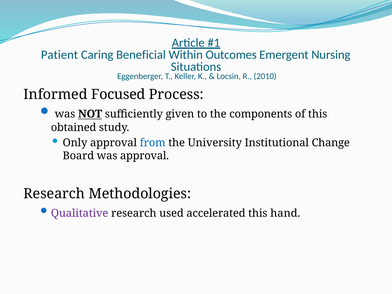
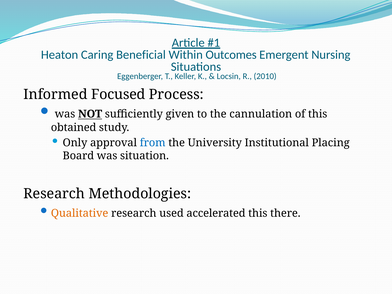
Patient: Patient -> Heaton
components: components -> cannulation
Change: Change -> Placing
was approval: approval -> situation
Qualitative colour: purple -> orange
hand: hand -> there
